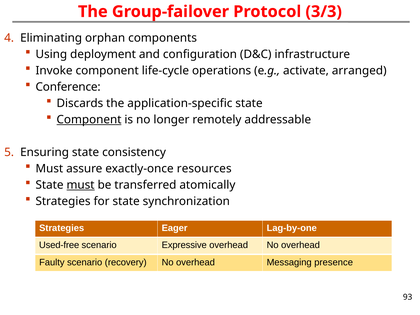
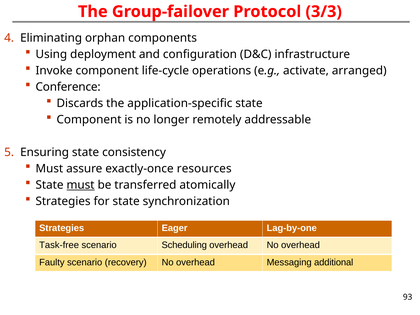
Component at (89, 120) underline: present -> none
Used-free: Used-free -> Task-free
Expressive: Expressive -> Scheduling
presence: presence -> additional
